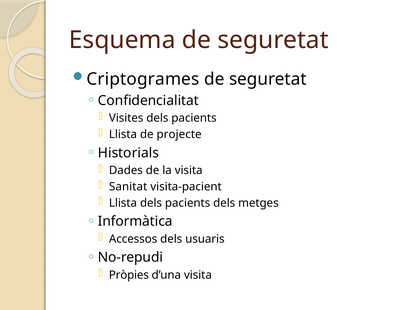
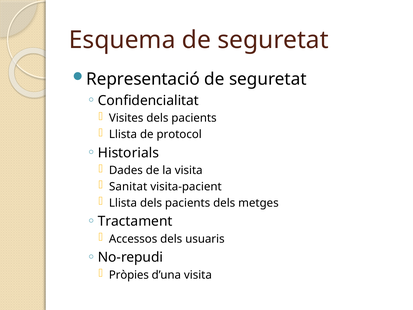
Criptogrames: Criptogrames -> Representació
projecte: projecte -> protocol
Informàtica: Informàtica -> Tractament
